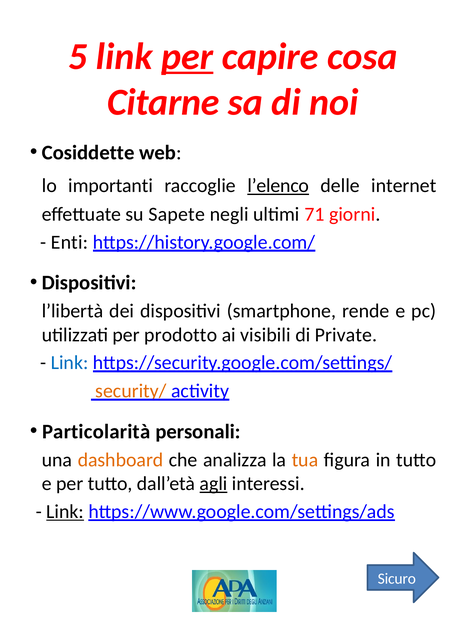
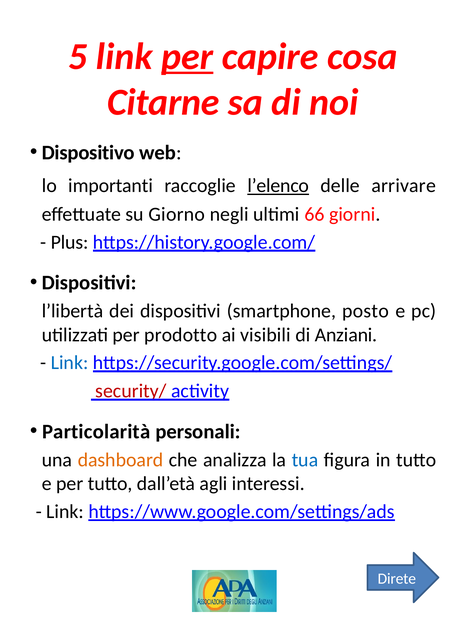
Cosiddette: Cosiddette -> Dispositivo
internet: internet -> arrivare
Sapete: Sapete -> Giorno
71: 71 -> 66
Enti: Enti -> Plus
rende: rende -> posto
Private: Private -> Anziani
security/ colour: orange -> red
tua colour: orange -> blue
agli underline: present -> none
Link at (65, 511) underline: present -> none
Sicuro: Sicuro -> Direte
